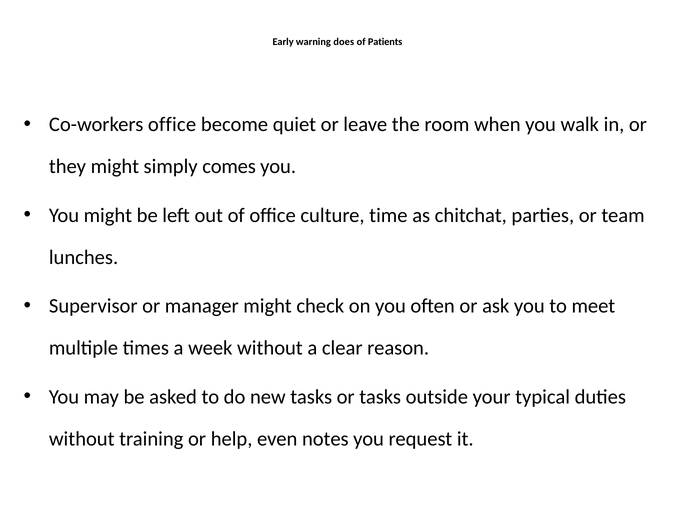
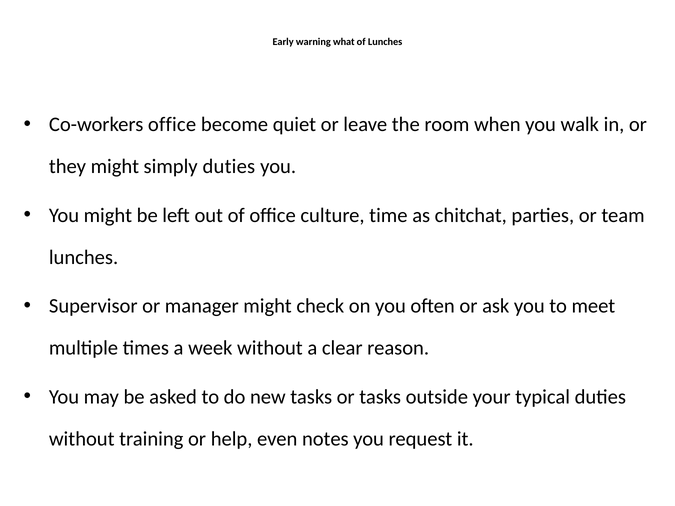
does: does -> what
of Patients: Patients -> Lunches
simply comes: comes -> duties
